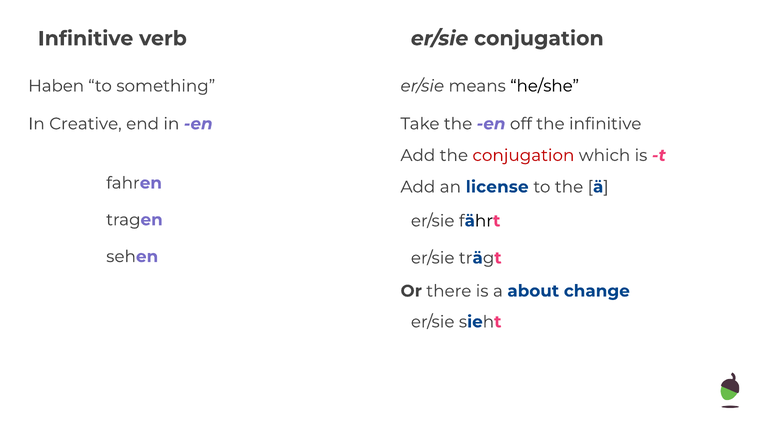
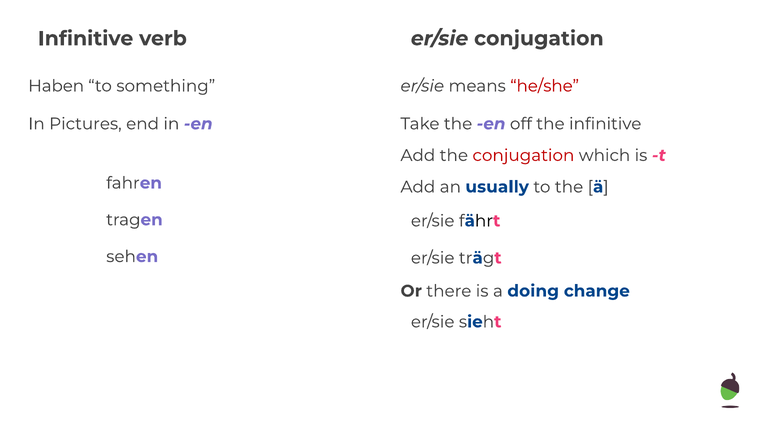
he/she colour: black -> red
Creative: Creative -> Pictures
license: license -> usually
about: about -> doing
